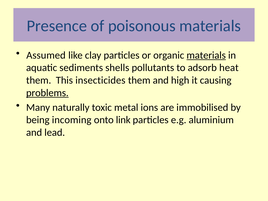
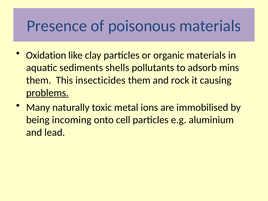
Assumed: Assumed -> Oxidation
materials at (206, 55) underline: present -> none
heat: heat -> mins
high: high -> rock
link: link -> cell
